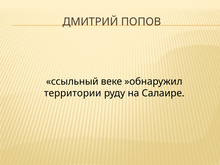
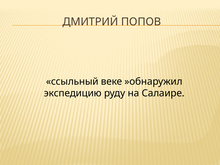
территории: территории -> экспедицию
